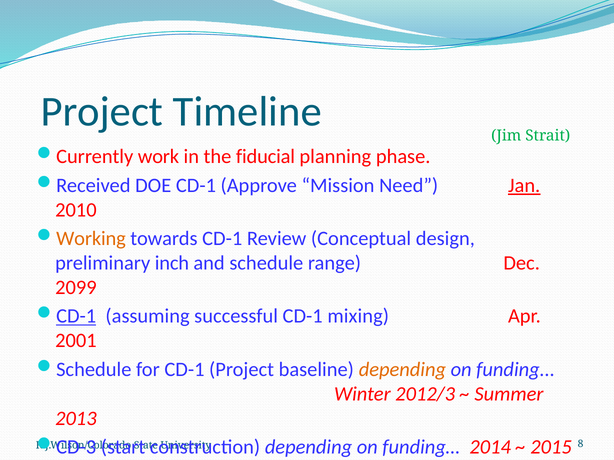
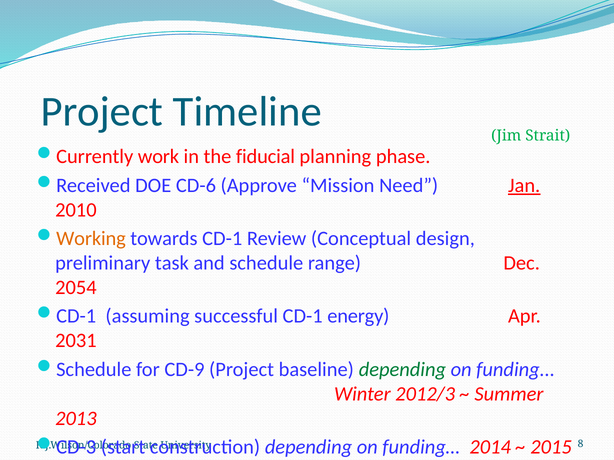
DOE CD-1: CD-1 -> CD-6
inch: inch -> task
2099: 2099 -> 2054
CD-1 at (76, 317) underline: present -> none
mixing: mixing -> energy
2001: 2001 -> 2031
for CD-1: CD-1 -> CD-9
depending at (402, 370) colour: orange -> green
